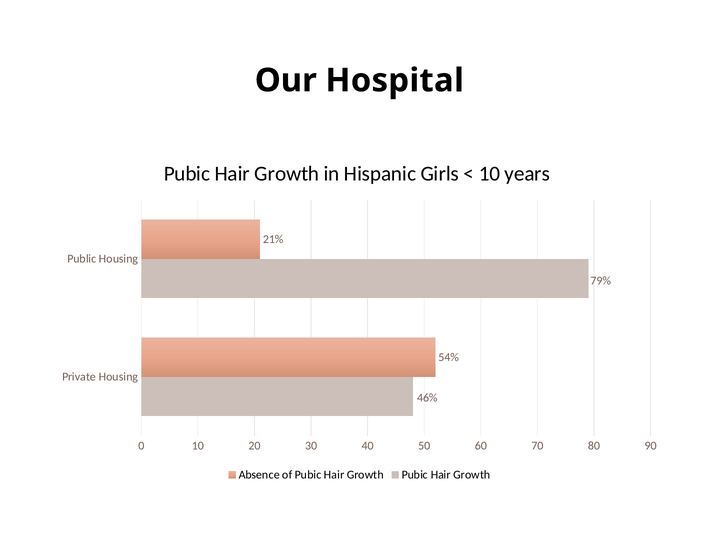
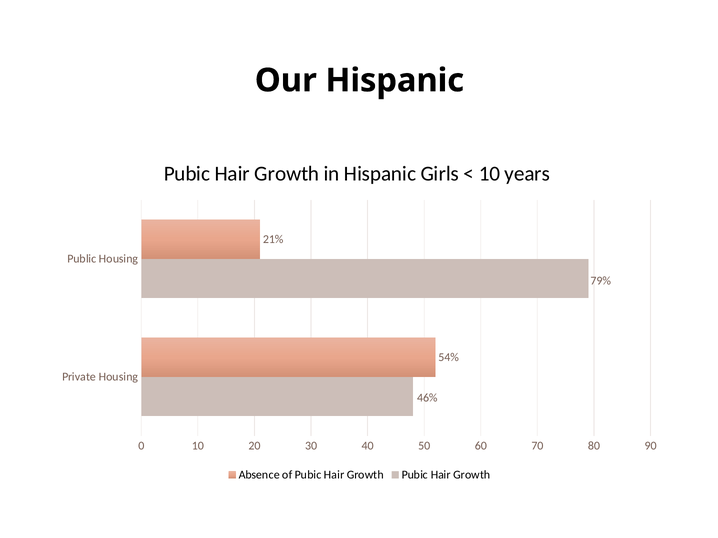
Our Hospital: Hospital -> Hispanic
